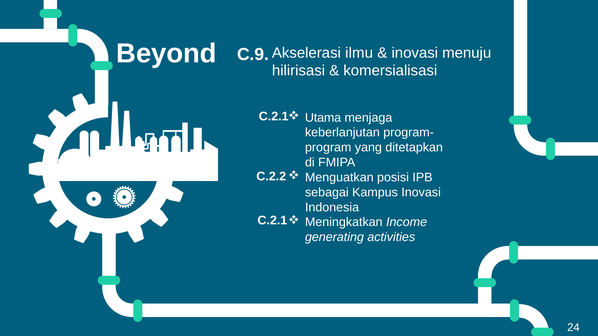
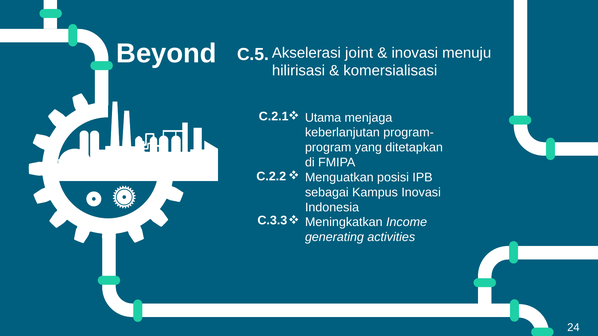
C.9: C.9 -> C.5
ilmu: ilmu -> joint
C.2.1 at (272, 221): C.2.1 -> C.3.3
